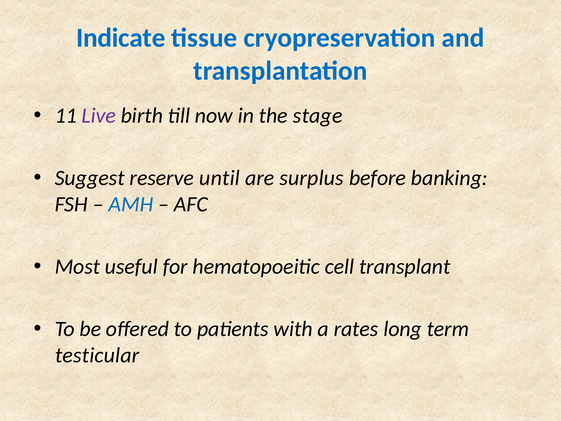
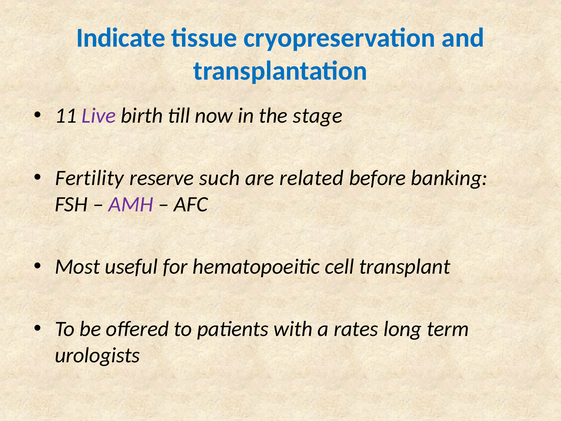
Suggest: Suggest -> Fertility
until: until -> such
surplus: surplus -> related
AMH colour: blue -> purple
testicular: testicular -> urologists
